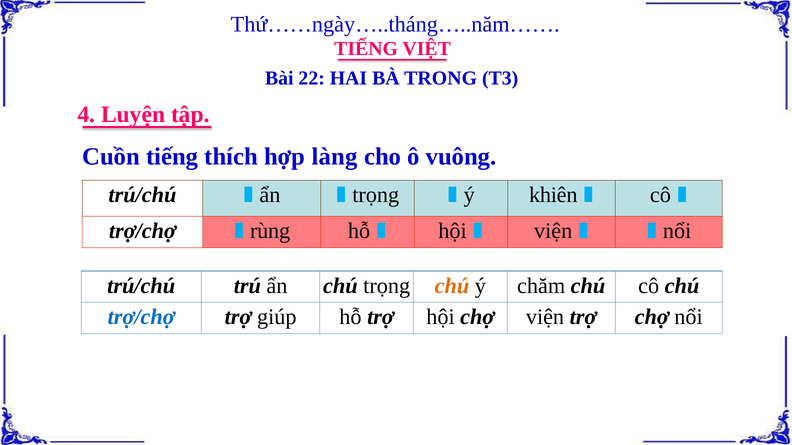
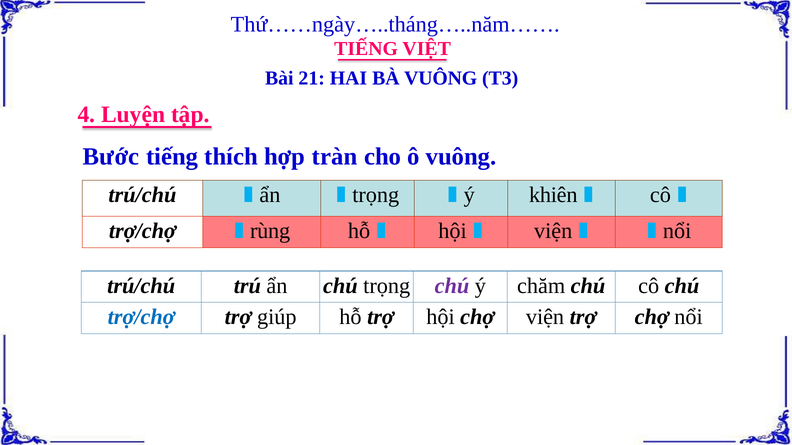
22: 22 -> 21
BÀ TRONG: TRONG -> VUÔNG
Cuồn: Cuồn -> Bước
làng: làng -> tràn
chú at (452, 286) colour: orange -> purple
